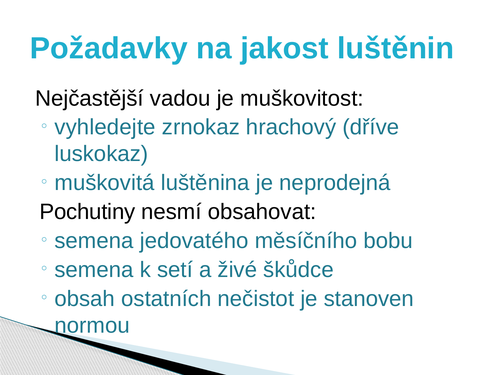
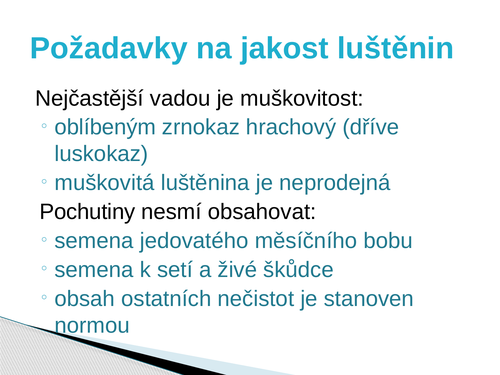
vyhledejte: vyhledejte -> oblíbeným
